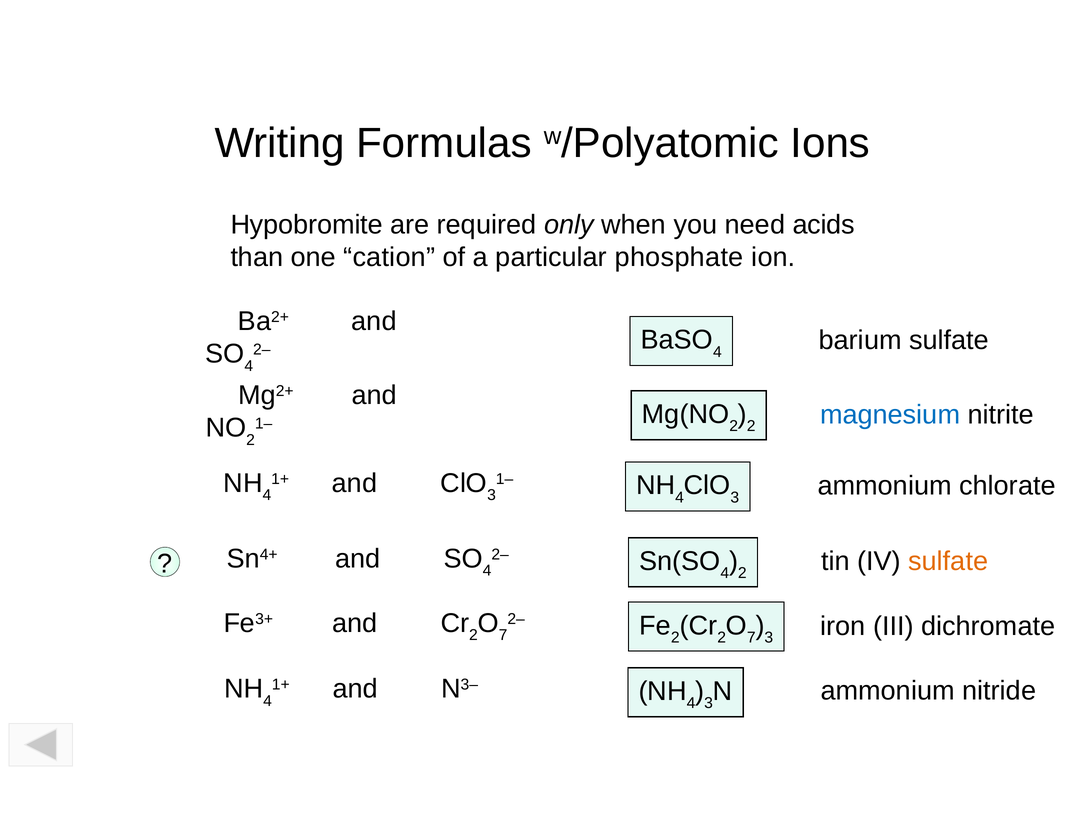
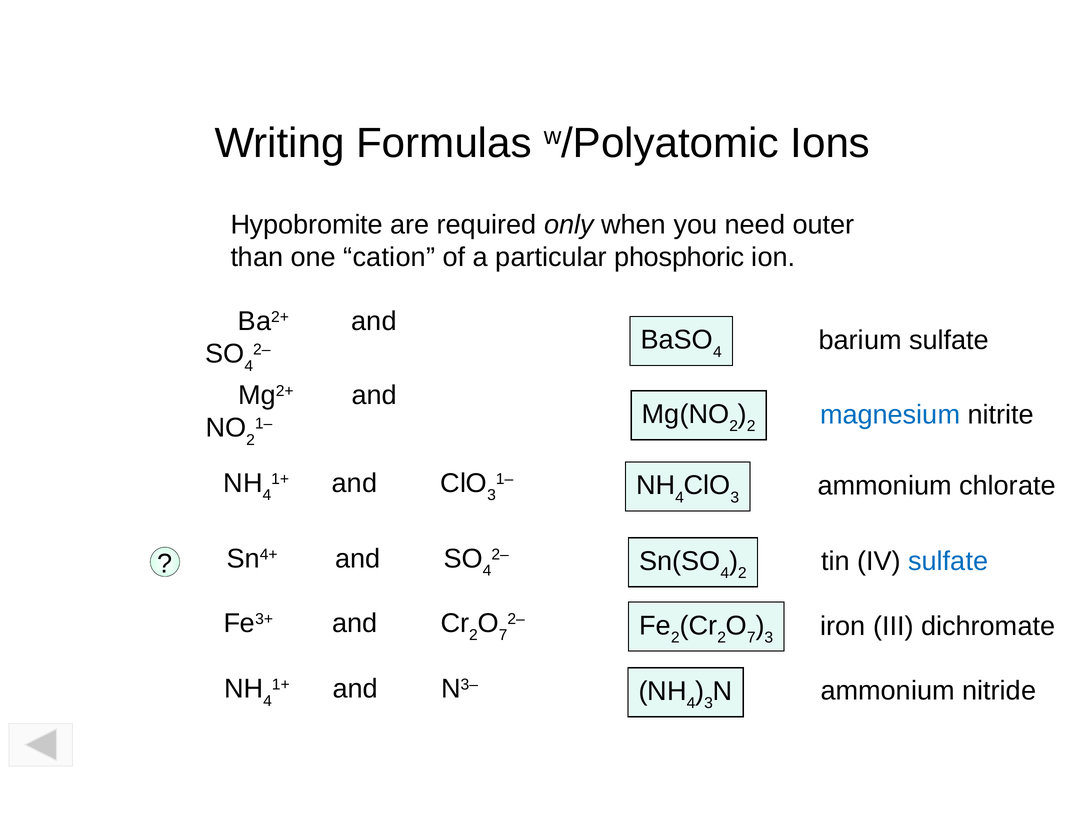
acids: acids -> outer
phosphate: phosphate -> phosphoric
sulfate at (948, 561) colour: orange -> blue
